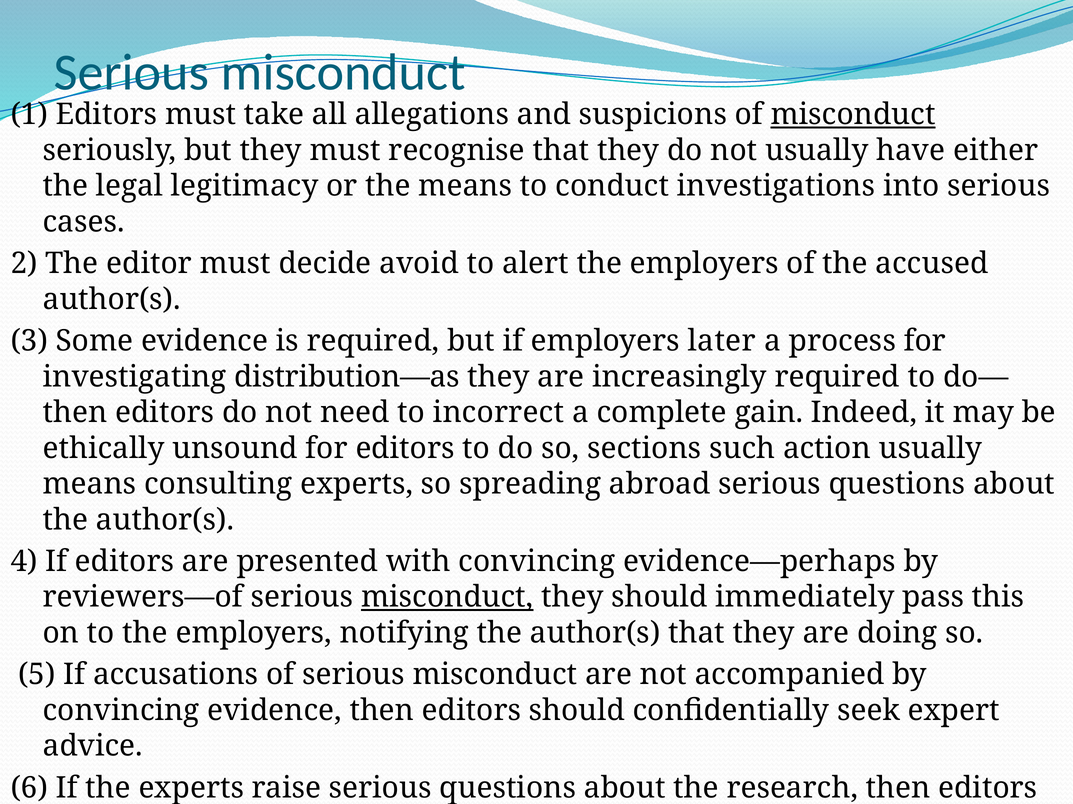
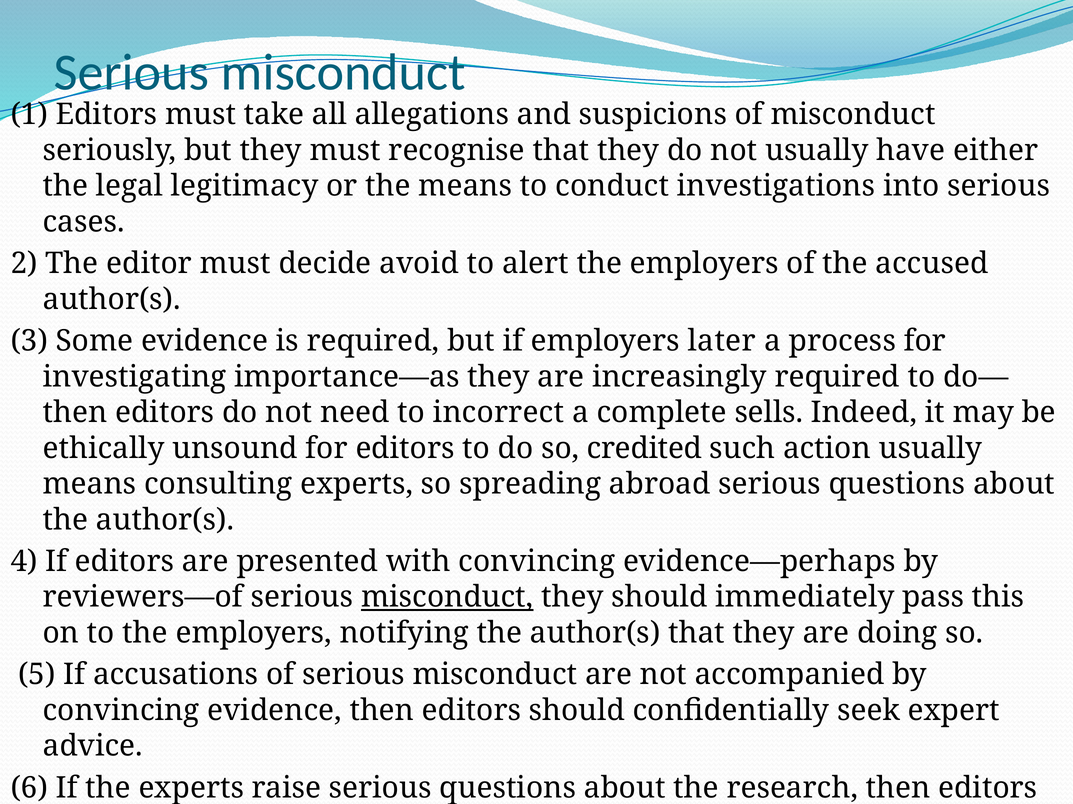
misconduct at (853, 115) underline: present -> none
distribution—as: distribution—as -> importance—as
gain: gain -> sells
sections: sections -> credited
